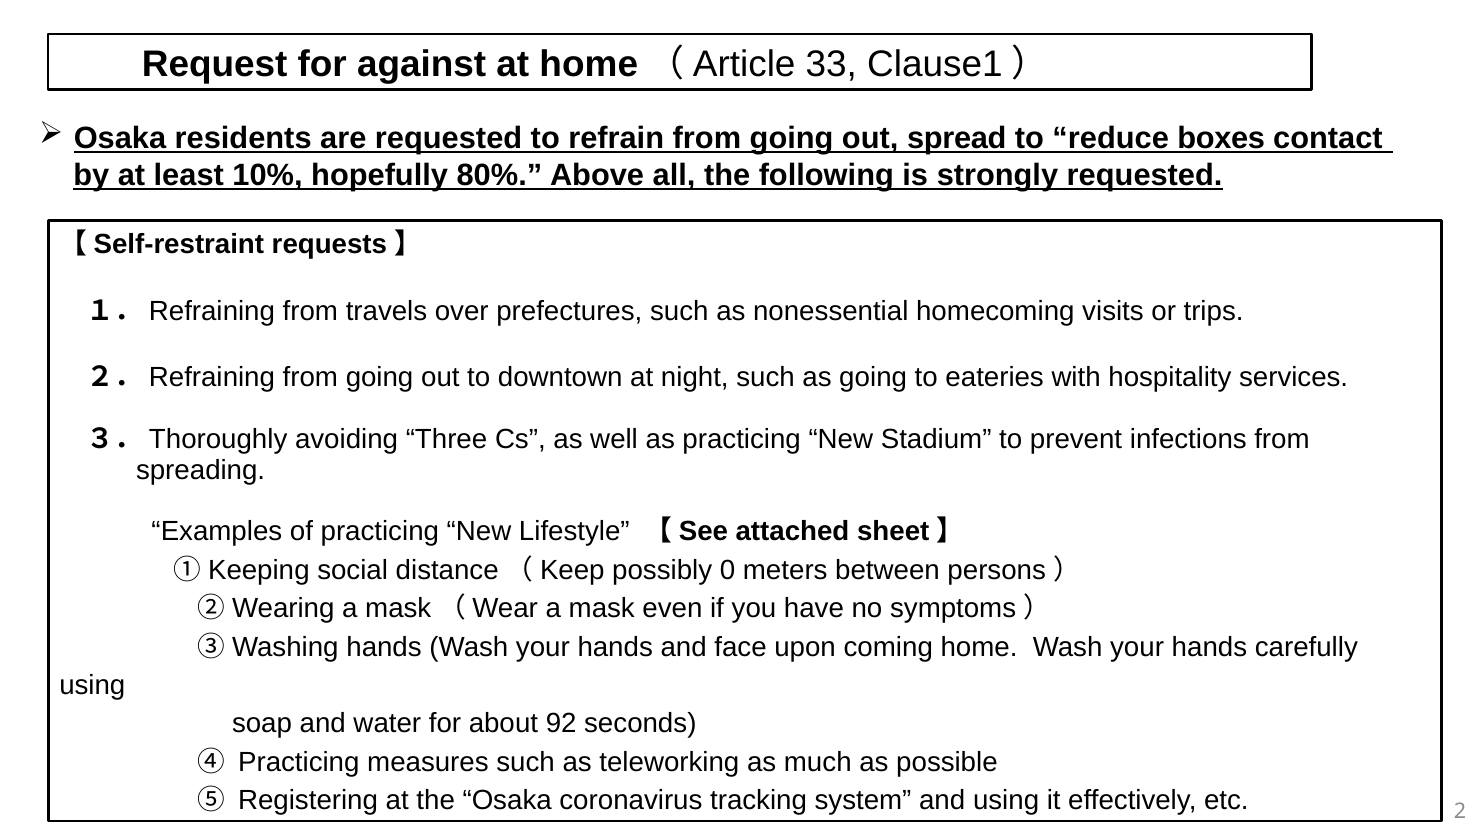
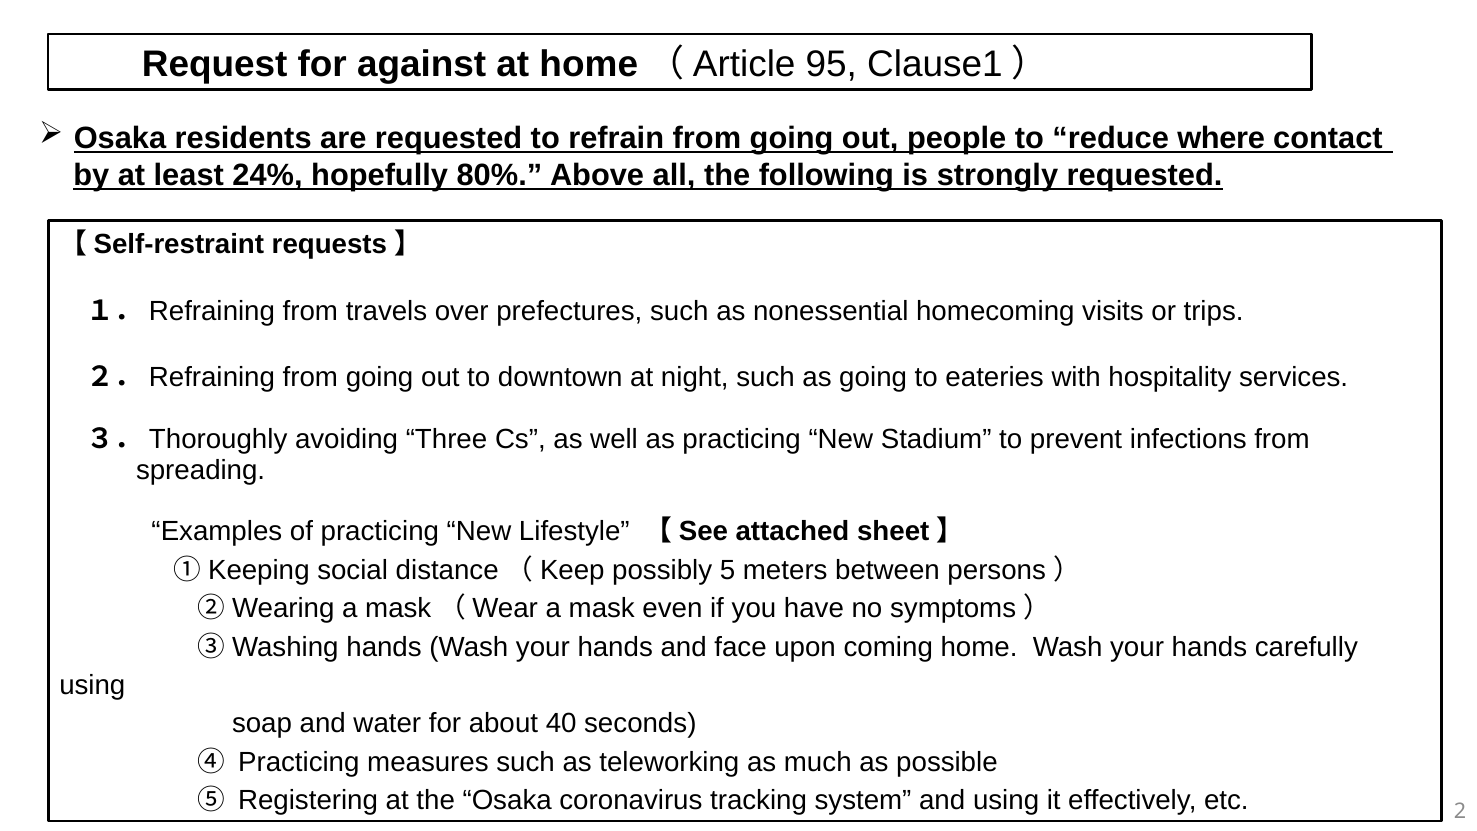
33: 33 -> 95
spread: spread -> people
boxes: boxes -> where
10%: 10% -> 24%
0: 0 -> 5
92: 92 -> 40
